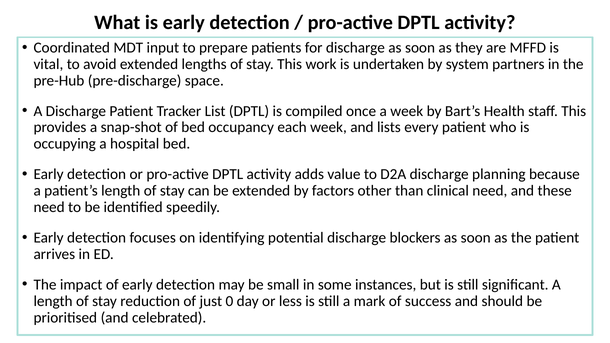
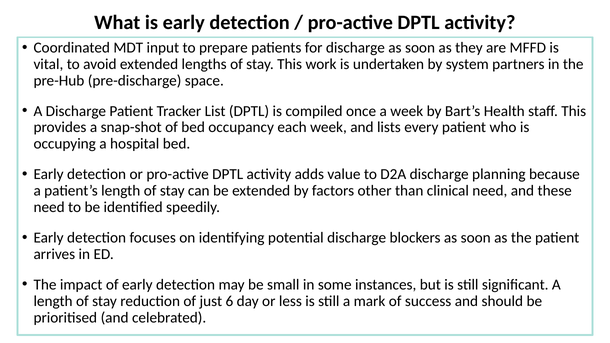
0: 0 -> 6
